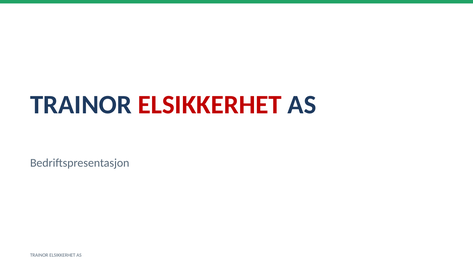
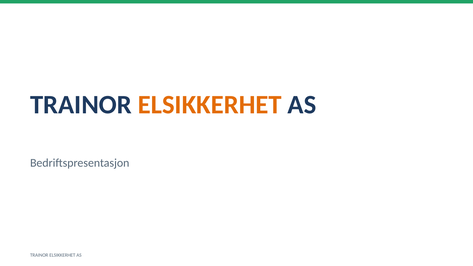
ELSIKKERHET at (210, 105) colour: red -> orange
